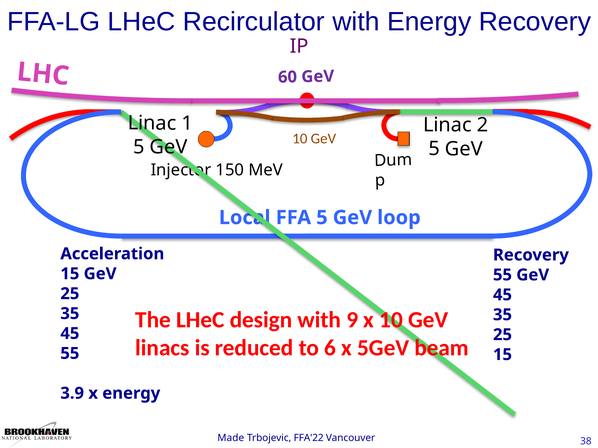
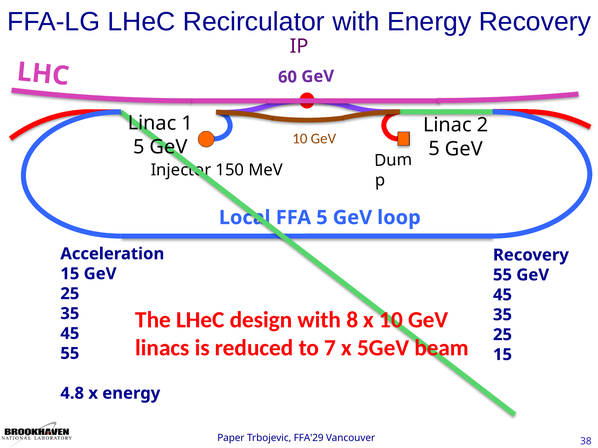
9: 9 -> 8
6: 6 -> 7
3.9: 3.9 -> 4.8
Made: Made -> Paper
FFA'22: FFA'22 -> FFA'29
